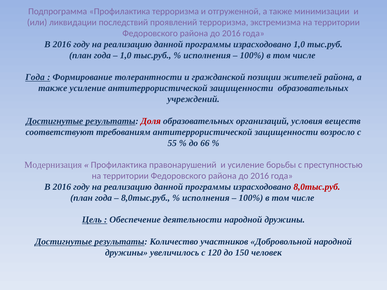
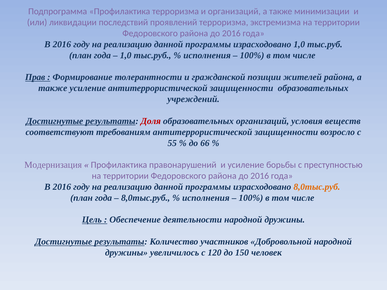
и отгруженной: отгруженной -> организаций
Года at (35, 77): Года -> Прав
8,0тыс.руб at (317, 187) colour: red -> orange
